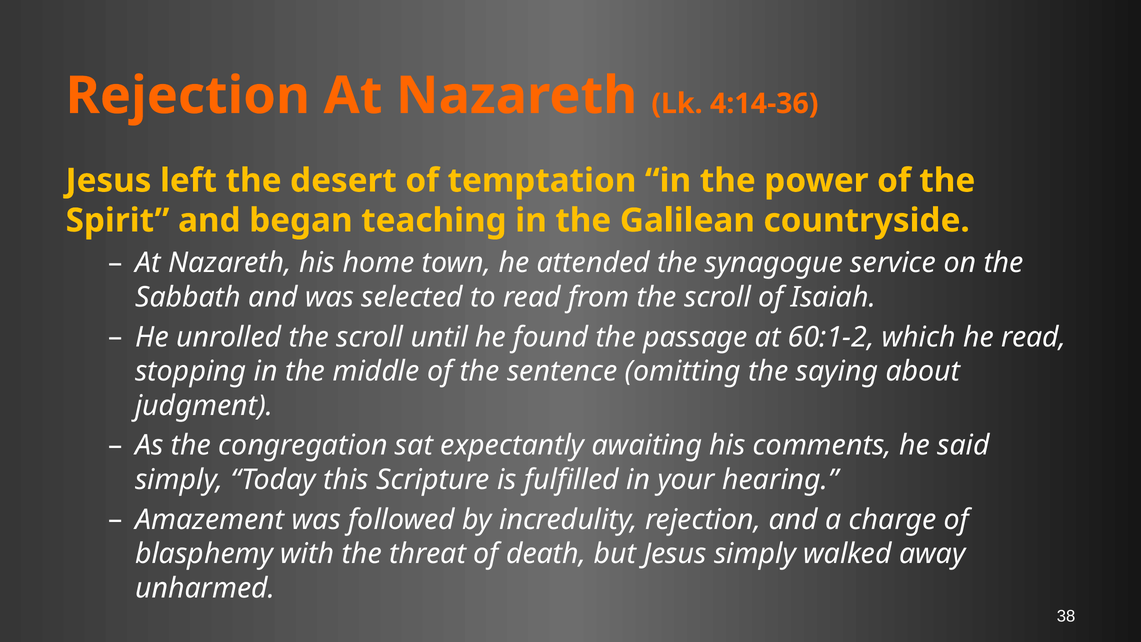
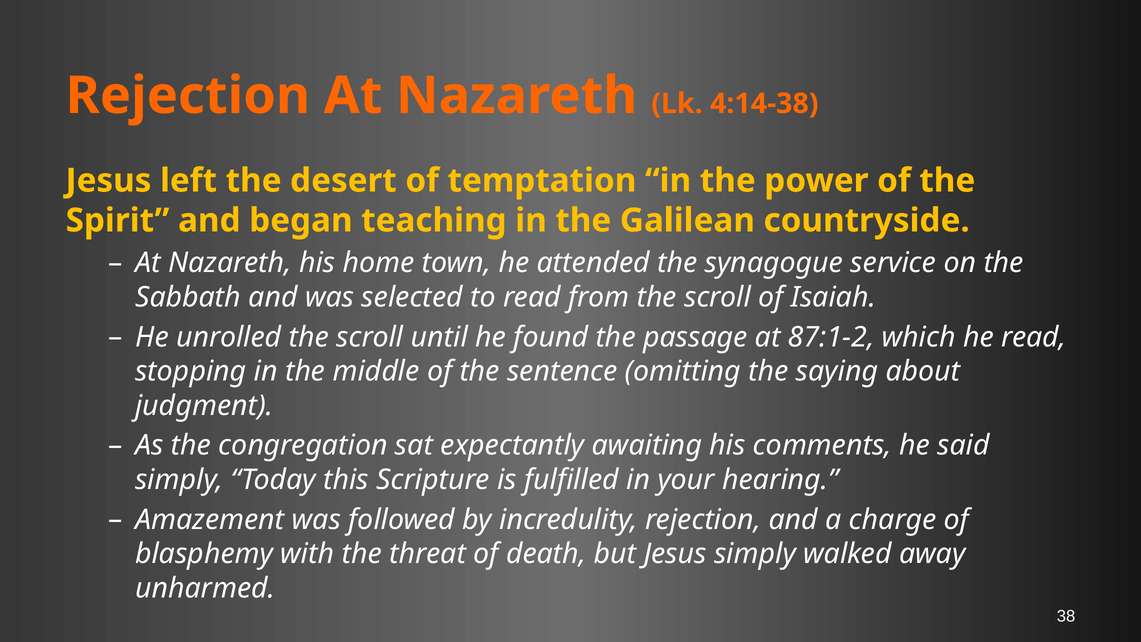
4:14-36: 4:14-36 -> 4:14-38
60:1-2: 60:1-2 -> 87:1-2
